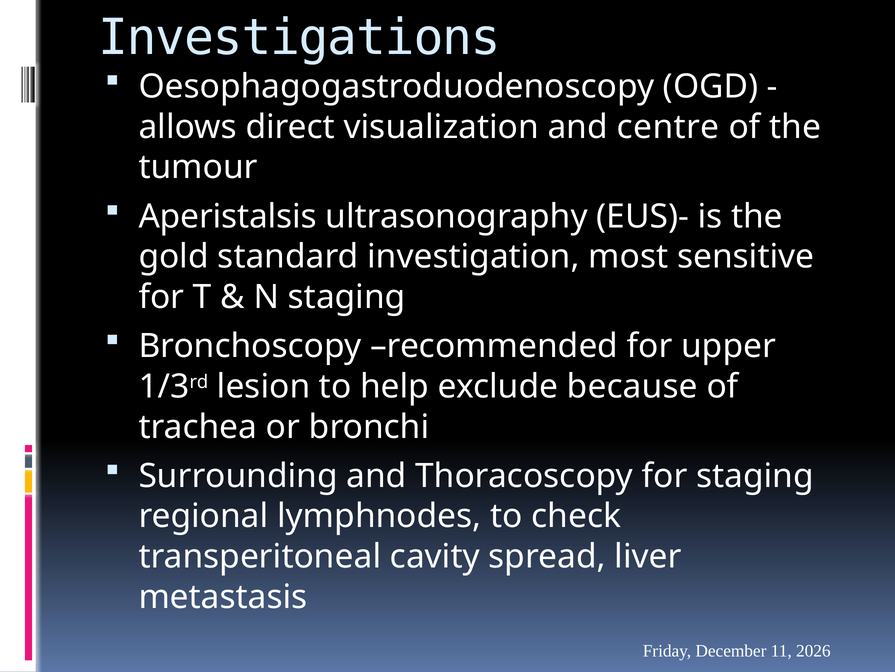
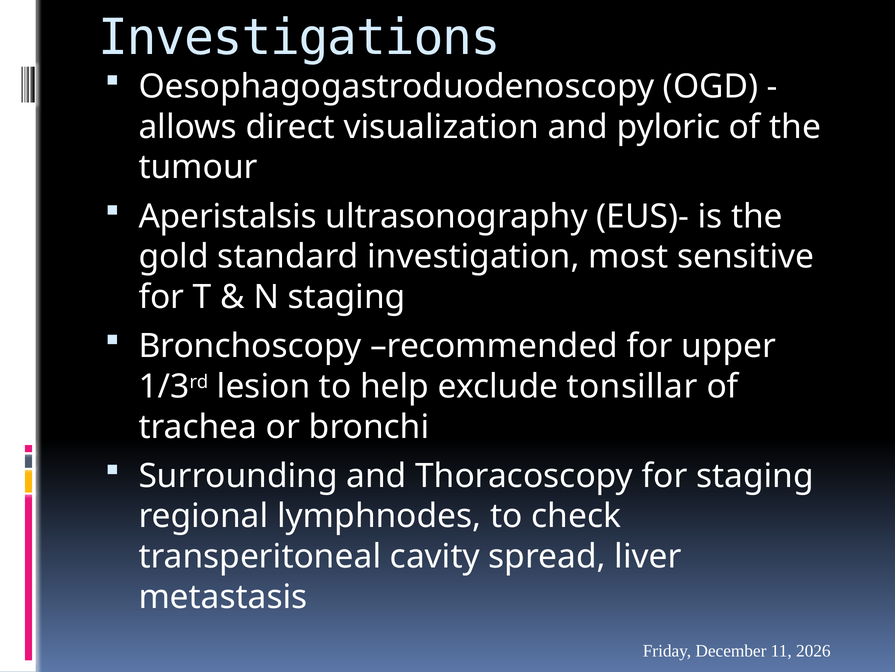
centre: centre -> pyloric
because: because -> tonsillar
